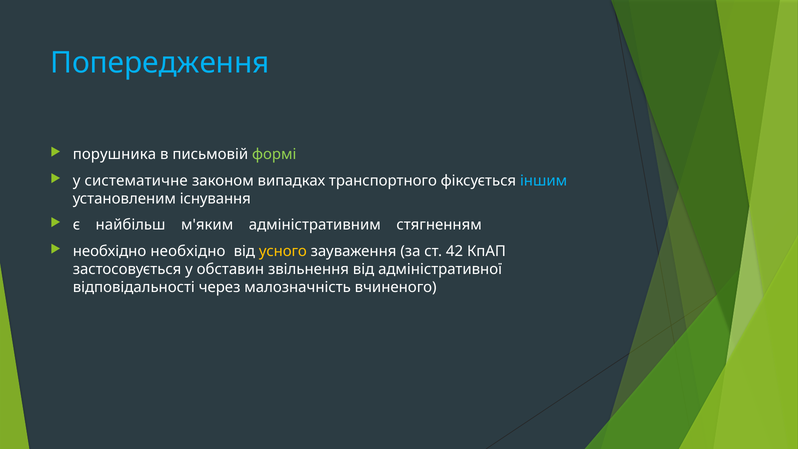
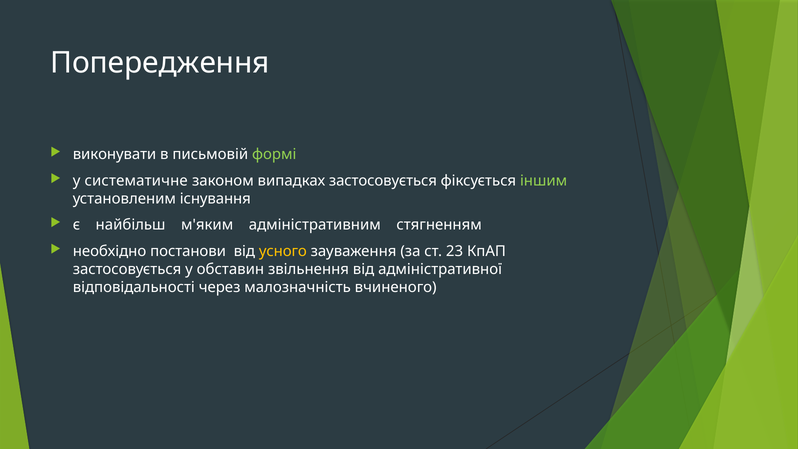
Попередження colour: light blue -> white
порушника: порушника -> виконувати
випадках транспортного: транспортного -> застосовується
іншим colour: light blue -> light green
необхідно необхідно: необхідно -> постанови
42: 42 -> 23
